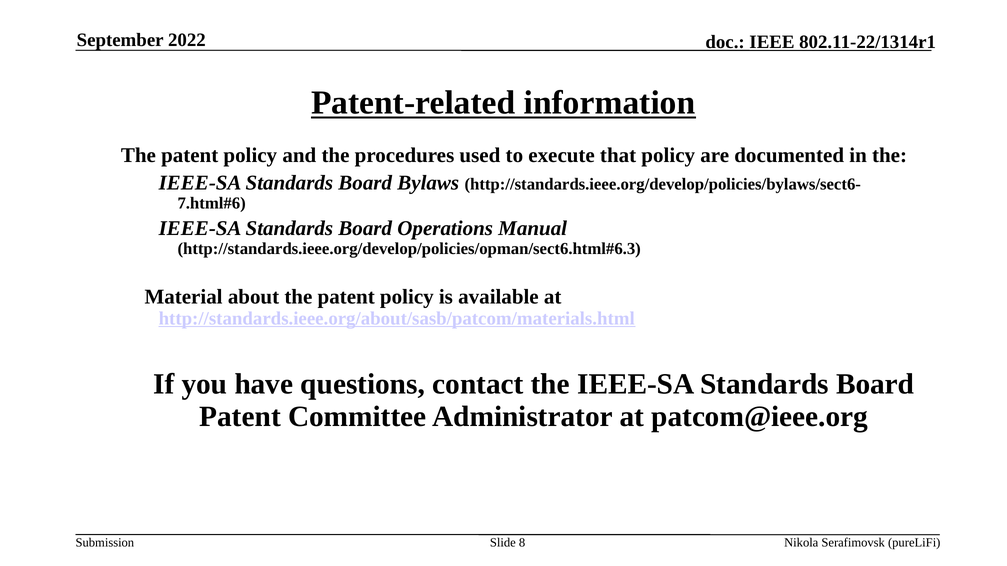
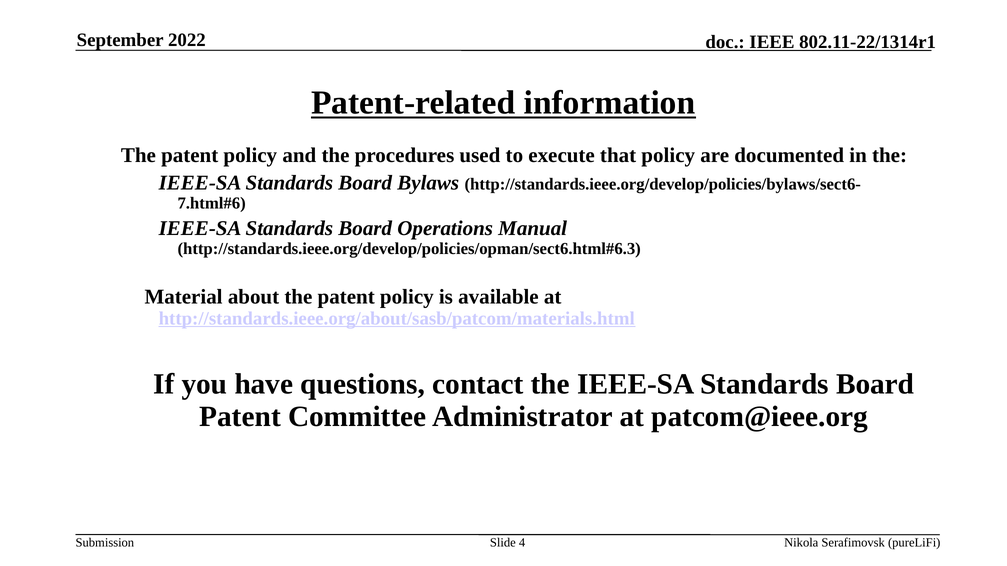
8: 8 -> 4
